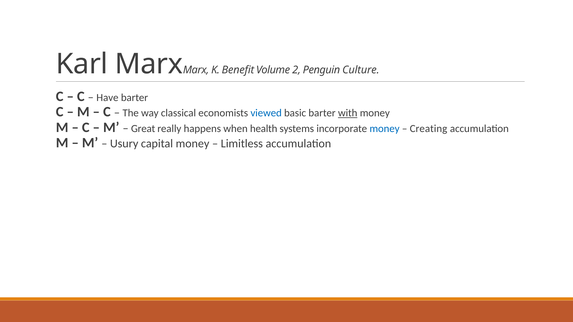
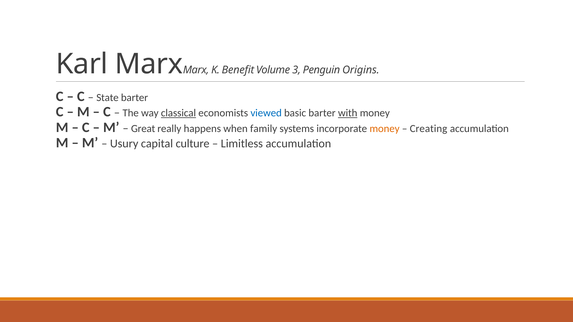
2: 2 -> 3
Culture: Culture -> Origins
Have: Have -> State
classical underline: none -> present
health: health -> family
money at (385, 129) colour: blue -> orange
capital money: money -> culture
